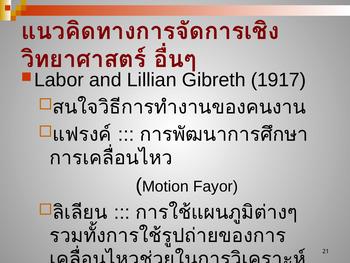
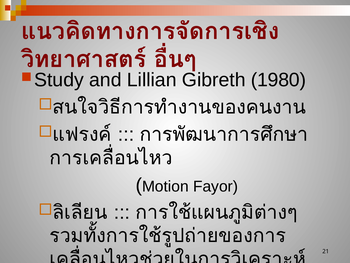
Labor: Labor -> Study
1917: 1917 -> 1980
